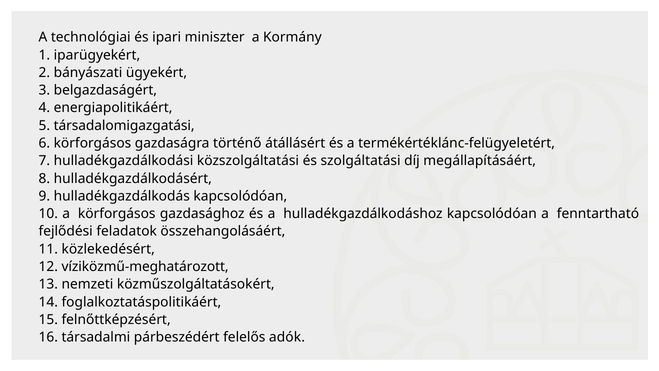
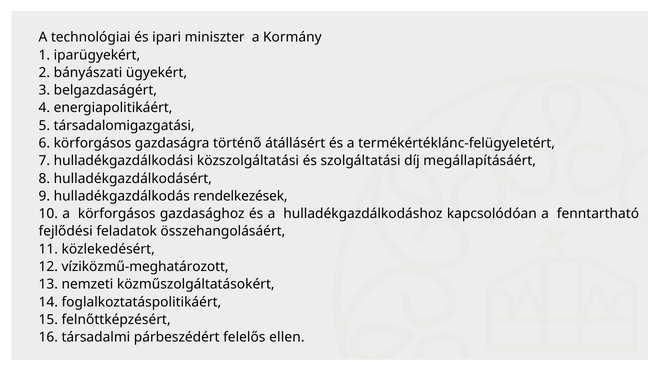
hulladékgazdálkodás kapcsolódóan: kapcsolódóan -> rendelkezések
adók: adók -> ellen
